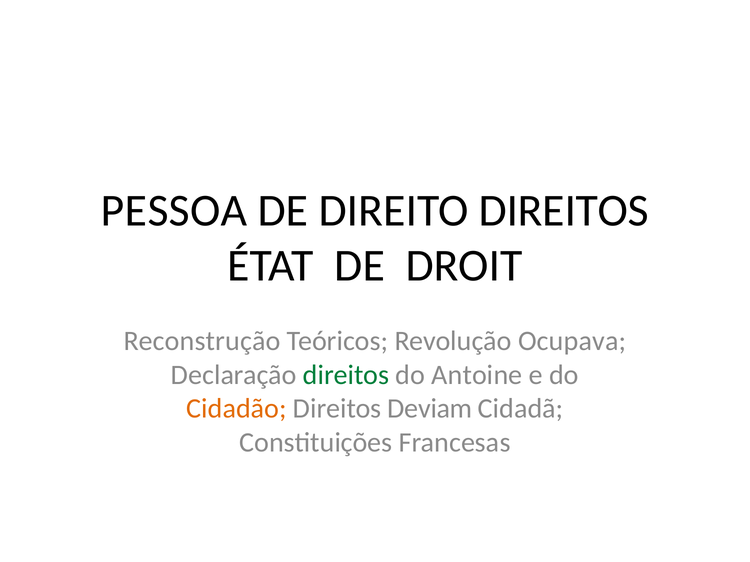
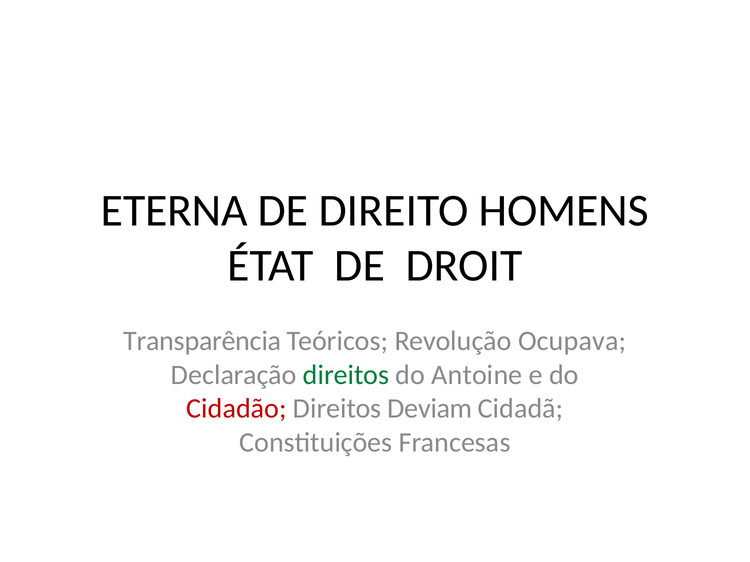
PESSOA: PESSOA -> ETERNA
DIREITO DIREITOS: DIREITOS -> HOMENS
Reconstrução: Reconstrução -> Transparência
Cidadão colour: orange -> red
